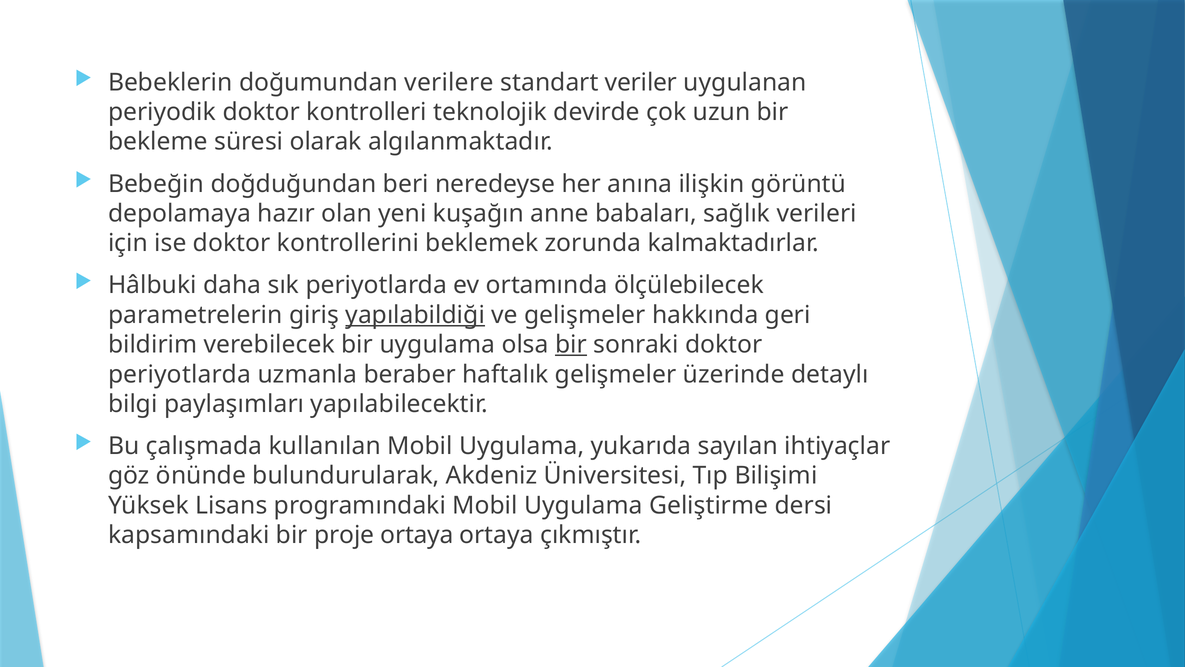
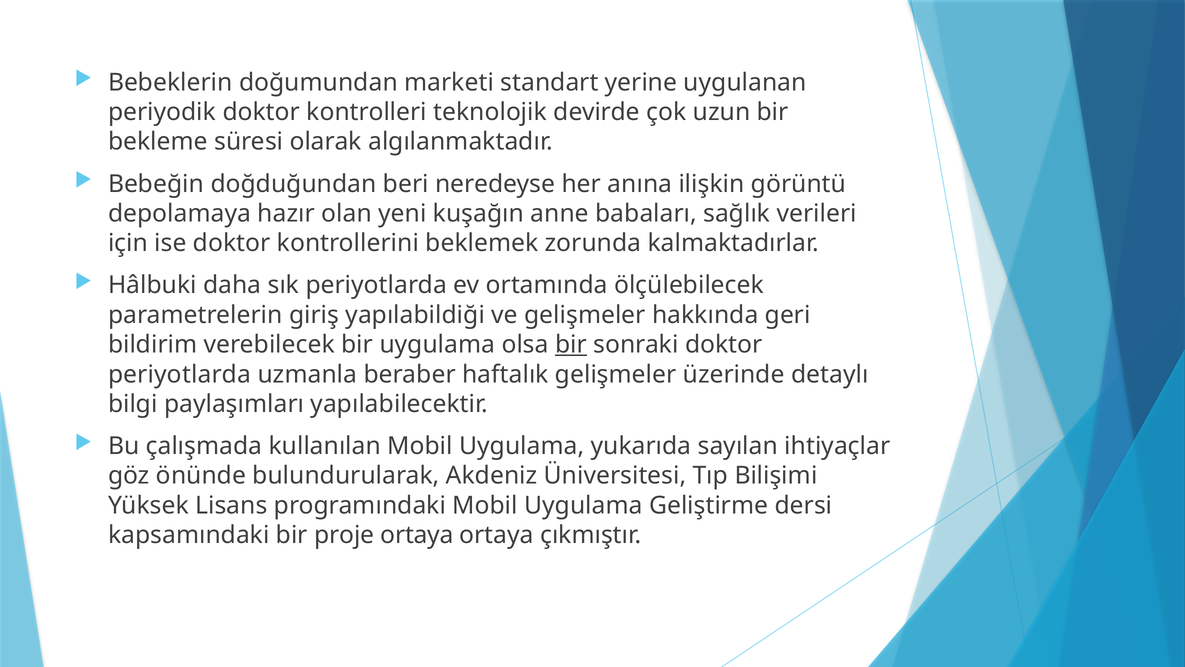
verilere: verilere -> marketi
veriler: veriler -> yerine
yapılabildiği underline: present -> none
